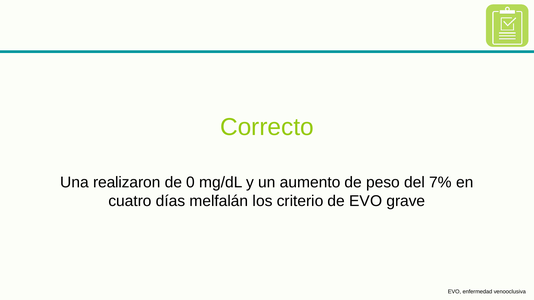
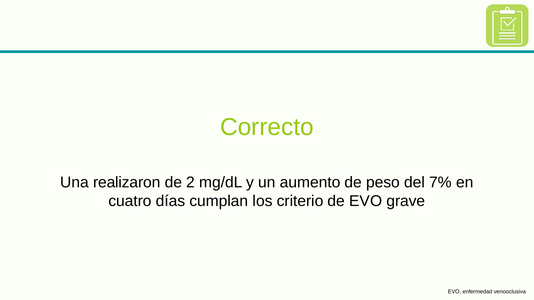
0: 0 -> 2
melfalán: melfalán -> cumplan
